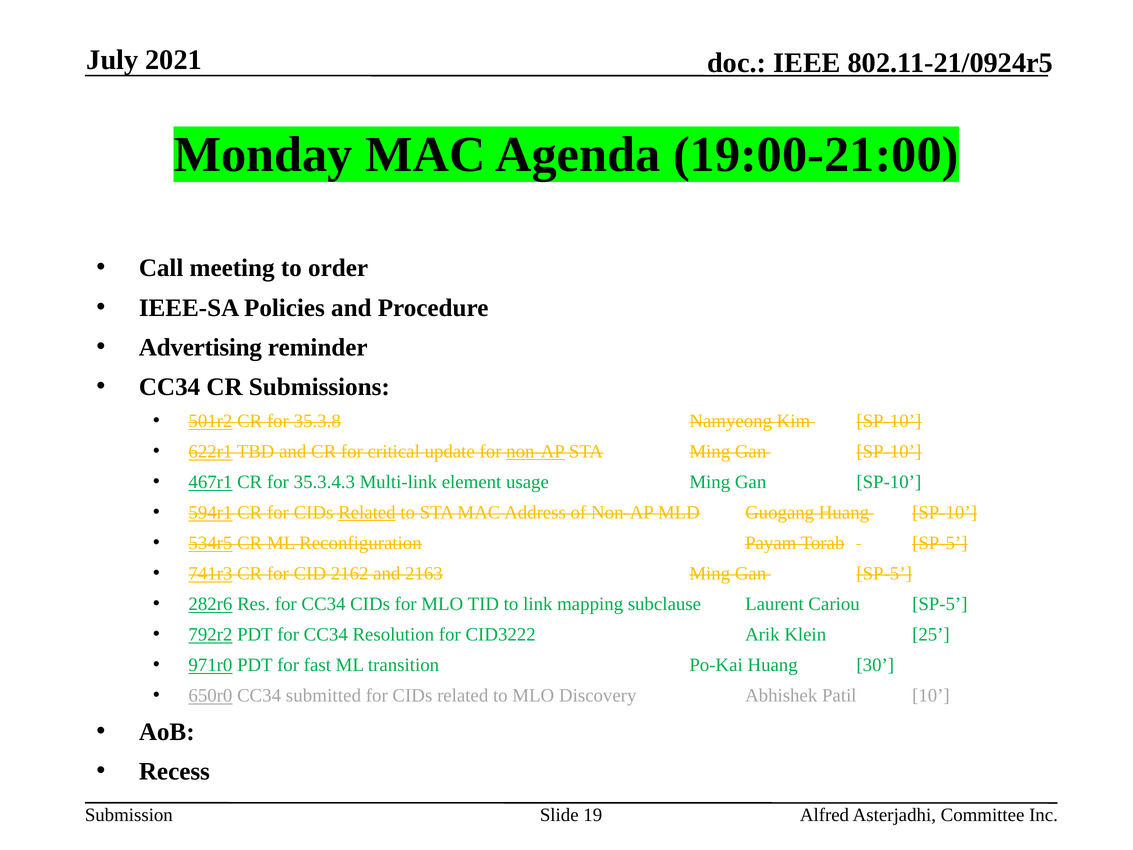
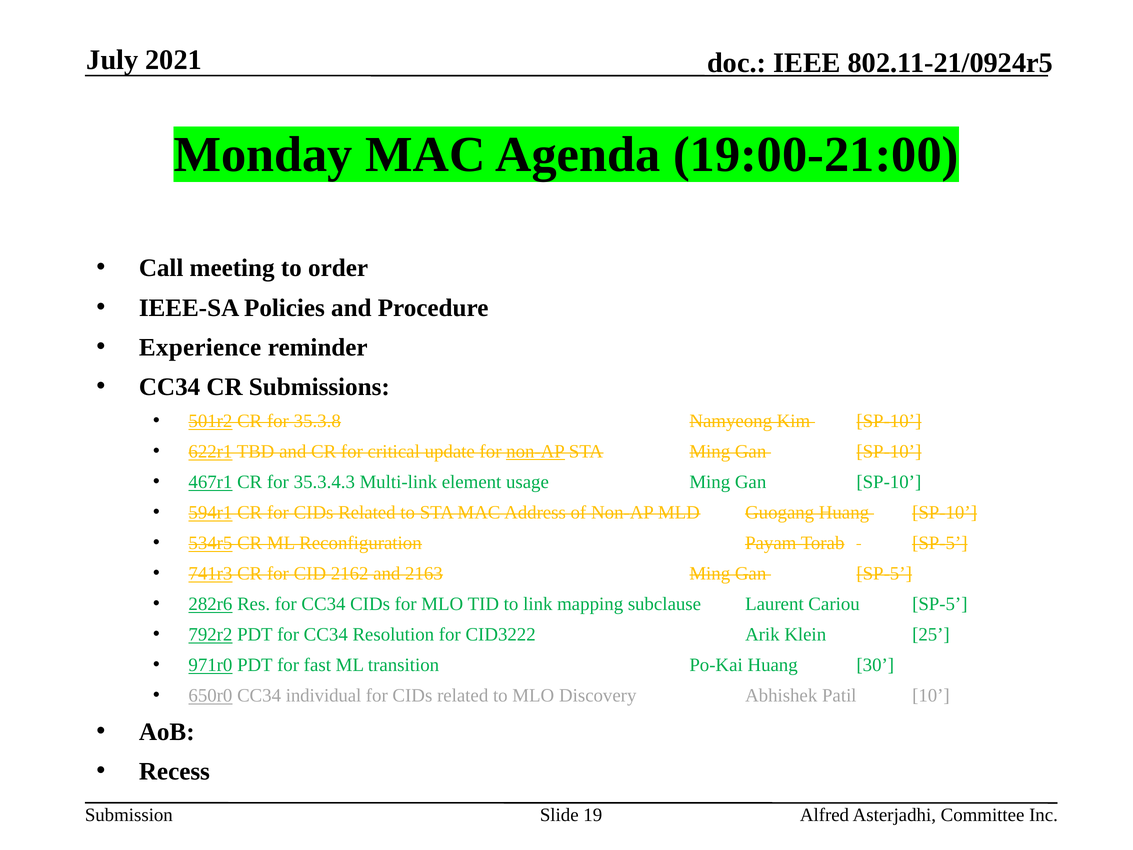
Advertising: Advertising -> Experience
Related at (367, 512) underline: present -> none
submitted: submitted -> individual
